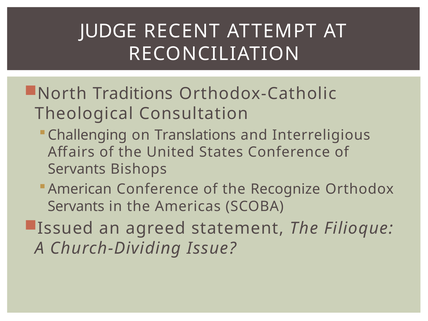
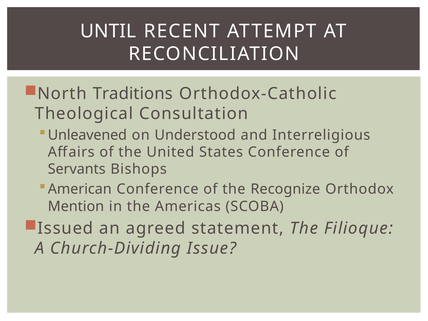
JUDGE: JUDGE -> UNTIL
Challenging: Challenging -> Unleavened
Translations: Translations -> Understood
Servants at (76, 206): Servants -> Mention
